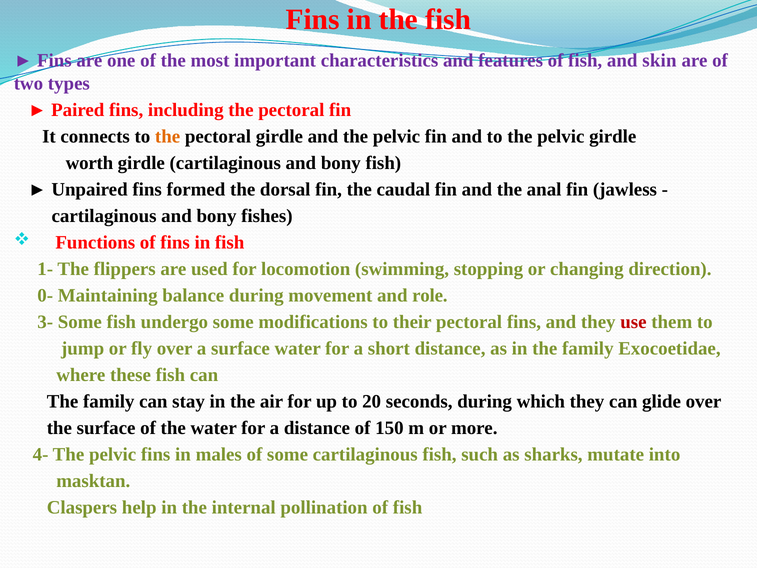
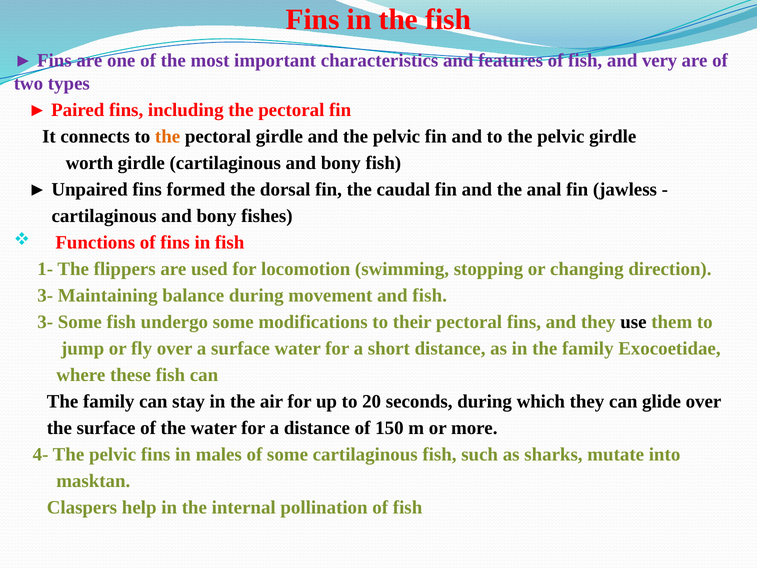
skin: skin -> very
0- at (45, 295): 0- -> 3-
and role: role -> fish
use colour: red -> black
